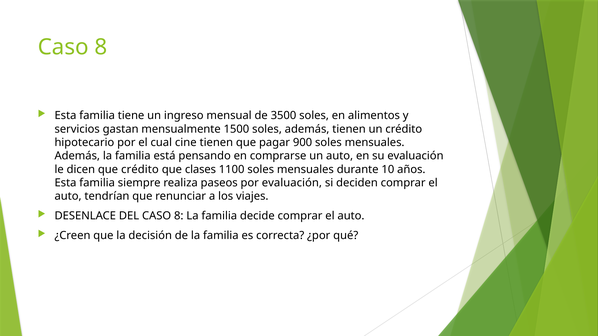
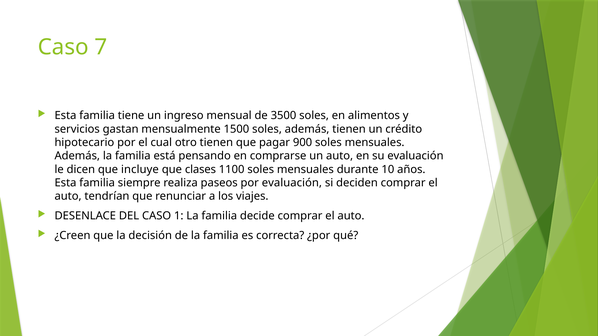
8 at (101, 47): 8 -> 7
cine: cine -> otro
que crédito: crédito -> incluye
DEL CASO 8: 8 -> 1
